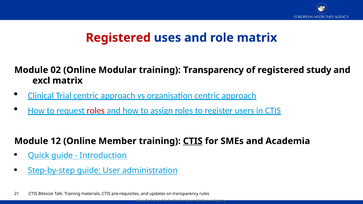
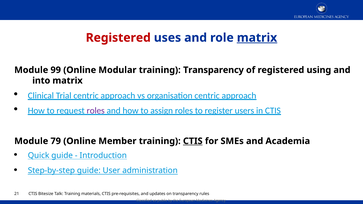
matrix at (257, 38) underline: none -> present
02: 02 -> 99
study: study -> using
excl: excl -> into
roles at (96, 111) colour: red -> purple
12: 12 -> 79
